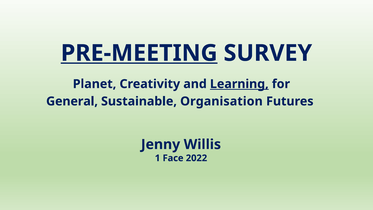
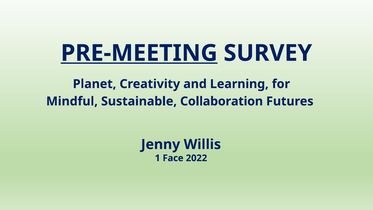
Learning underline: present -> none
General: General -> Mindful
Organisation: Organisation -> Collaboration
